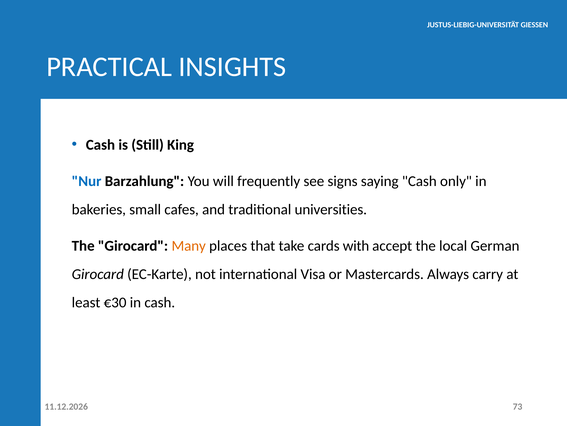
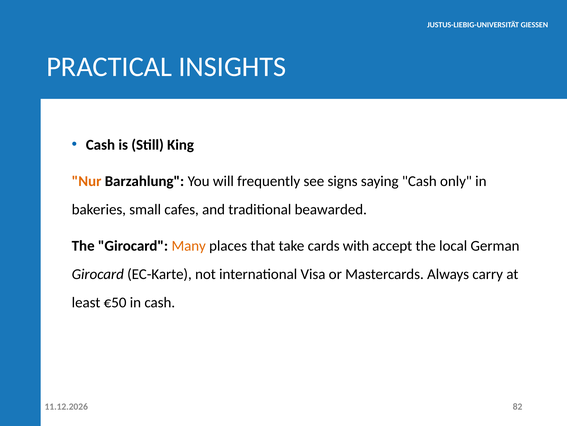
Nur colour: blue -> orange
universities: universities -> beawarded
€30: €30 -> €50
73: 73 -> 82
